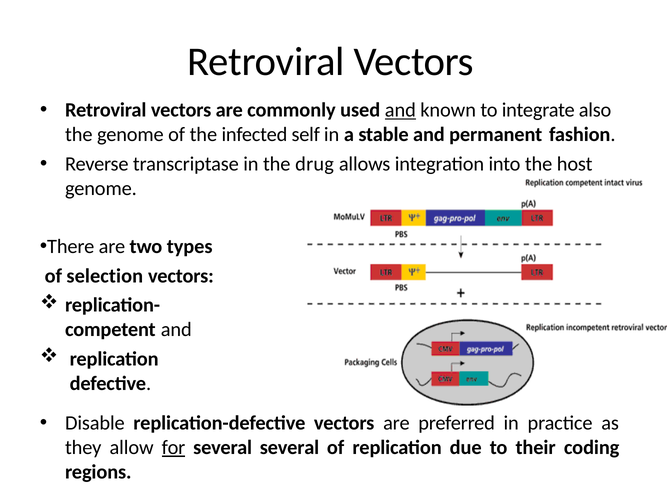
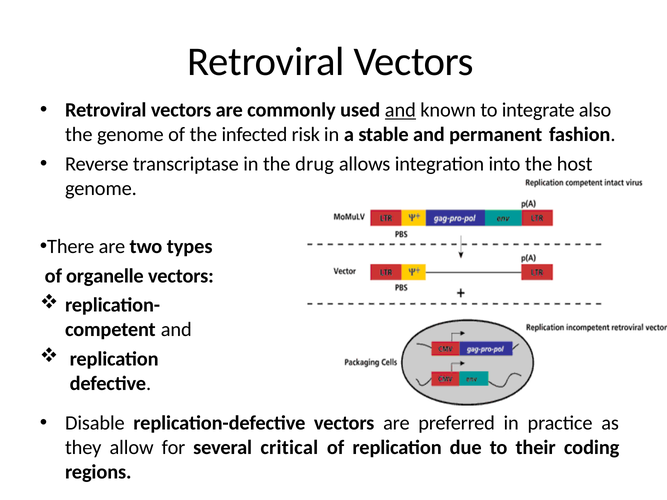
self: self -> risk
selection: selection -> organelle
for underline: present -> none
several several: several -> critical
